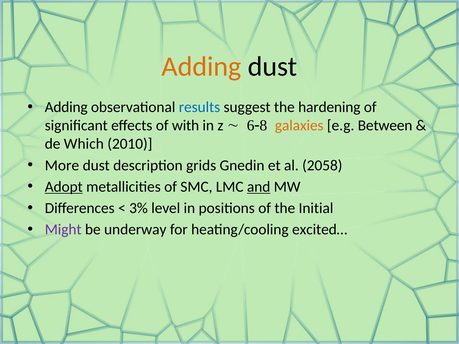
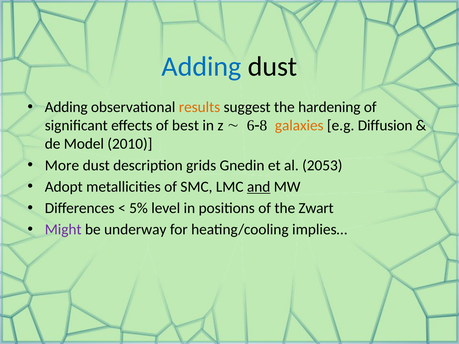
Adding at (201, 67) colour: orange -> blue
results colour: blue -> orange
with: with -> best
Between: Between -> Diffusion
Which: Which -> Model
2058: 2058 -> 2053
Adopt underline: present -> none
3%: 3% -> 5%
Initial: Initial -> Zwart
excited…: excited… -> implies…
